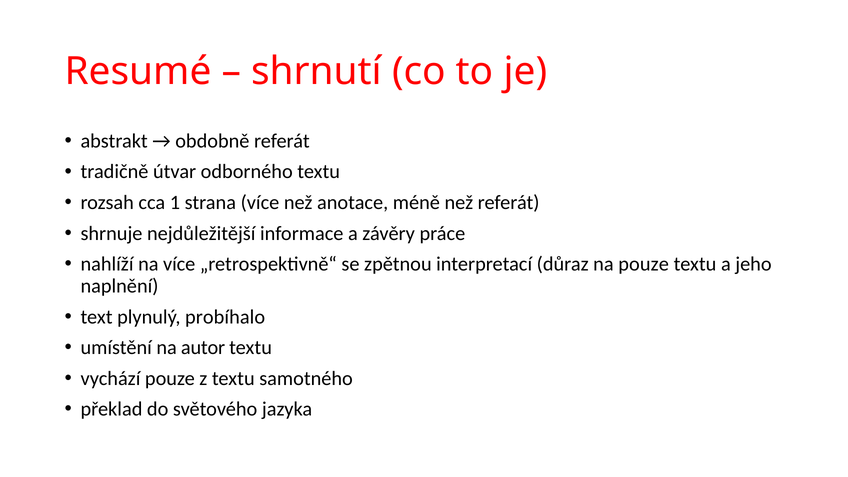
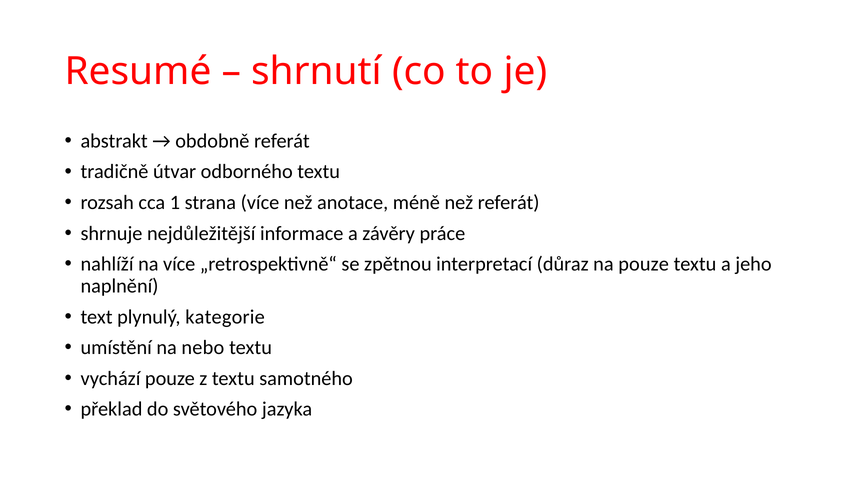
probíhalo: probíhalo -> kategorie
autor: autor -> nebo
